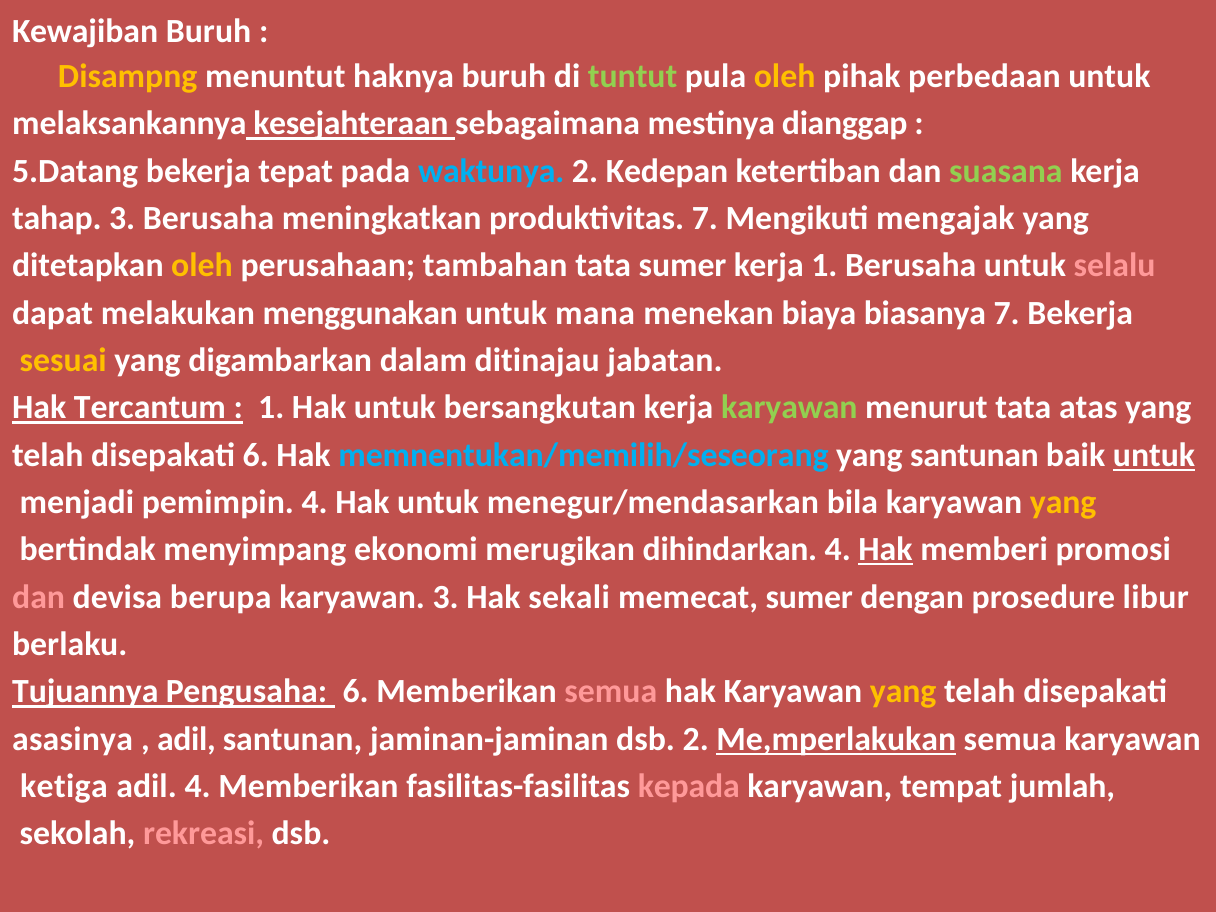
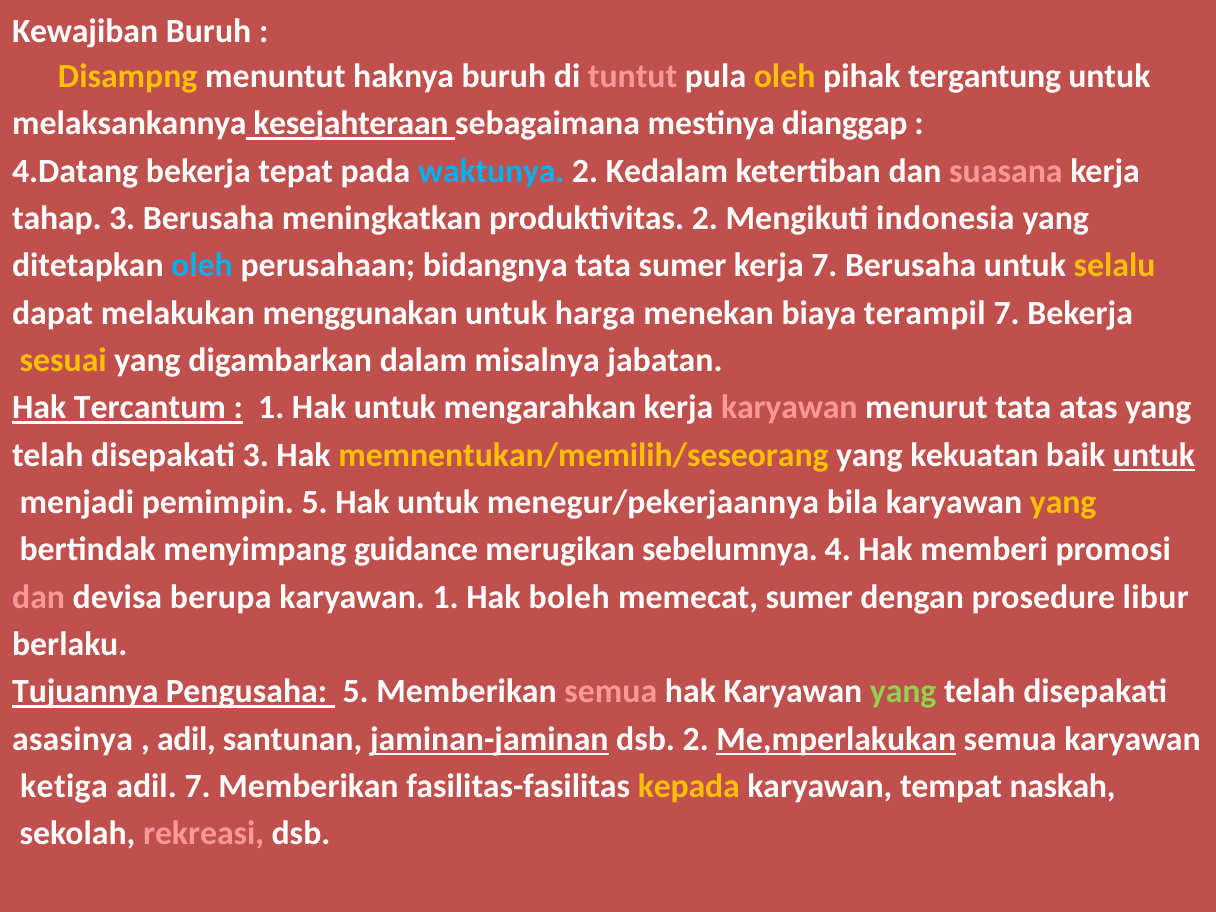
tuntut colour: light green -> pink
perbedaan: perbedaan -> tergantung
5.Datang: 5.Datang -> 4.Datang
Kedepan: Kedepan -> Kedalam
suasana colour: light green -> pink
produktivitas 7: 7 -> 2
mengajak: mengajak -> indonesia
oleh at (202, 266) colour: yellow -> light blue
tambahan: tambahan -> bidangnya
kerja 1: 1 -> 7
selalu colour: pink -> yellow
mana: mana -> harga
biasanya: biasanya -> terampil
ditinajau: ditinajau -> misalnya
bersangkutan: bersangkutan -> mengarahkan
karyawan at (789, 408) colour: light green -> pink
disepakati 6: 6 -> 3
memnentukan/memilih/seseorang colour: light blue -> yellow
yang santunan: santunan -> kekuatan
pemimpin 4: 4 -> 5
menegur/mendasarkan: menegur/mendasarkan -> menegur/pekerjaannya
ekonomi: ekonomi -> guidance
dihindarkan: dihindarkan -> sebelumnya
Hak at (885, 550) underline: present -> none
karyawan 3: 3 -> 1
sekali: sekali -> boleh
Pengusaha 6: 6 -> 5
yang at (903, 692) colour: yellow -> light green
jaminan-jaminan underline: none -> present
adil 4: 4 -> 7
kepada colour: pink -> yellow
jumlah: jumlah -> naskah
